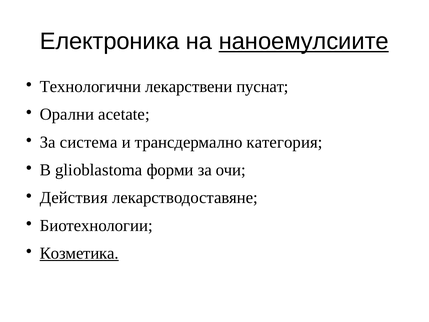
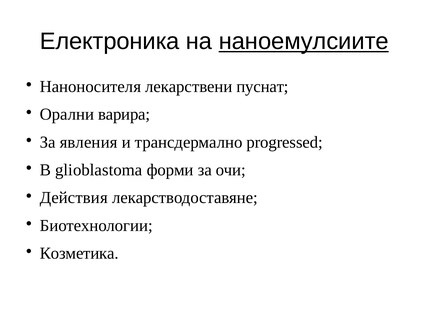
Технологични: Технологични -> Наноносителя
acetate: acetate -> варира
система: система -> явления
категория: категория -> progressed
Козметика underline: present -> none
